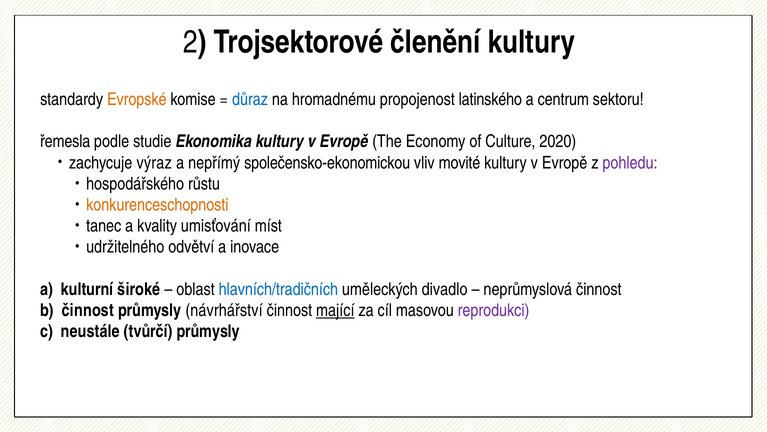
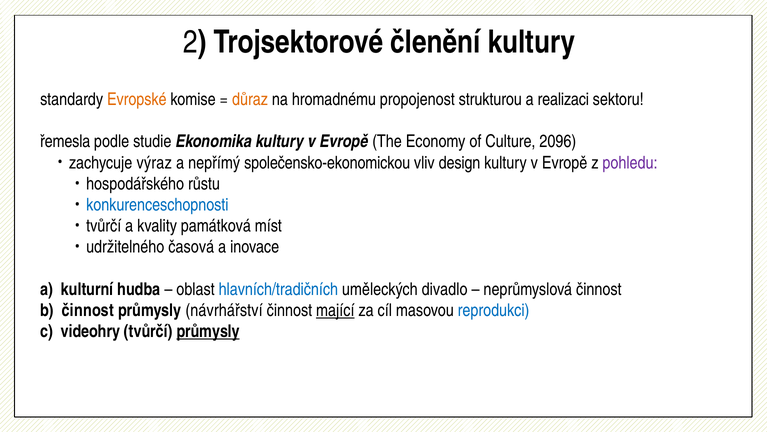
důraz colour: blue -> orange
latinského: latinského -> strukturou
centrum: centrum -> realizaci
2020: 2020 -> 2096
movité: movité -> design
konkurenceschopnosti colour: orange -> blue
tanec at (104, 226): tanec -> tvůrčí
umisťování: umisťování -> památková
odvětví: odvětví -> časová
široké: široké -> hudba
reprodukci colour: purple -> blue
neustále: neustále -> videohry
průmysly at (208, 331) underline: none -> present
